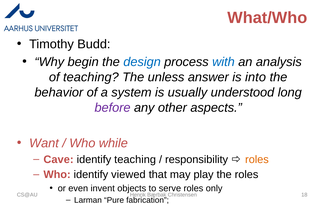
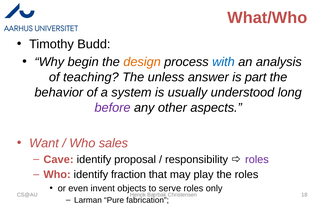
design colour: blue -> orange
into: into -> part
while: while -> sales
identify teaching: teaching -> proposal
roles at (257, 160) colour: orange -> purple
viewed: viewed -> fraction
